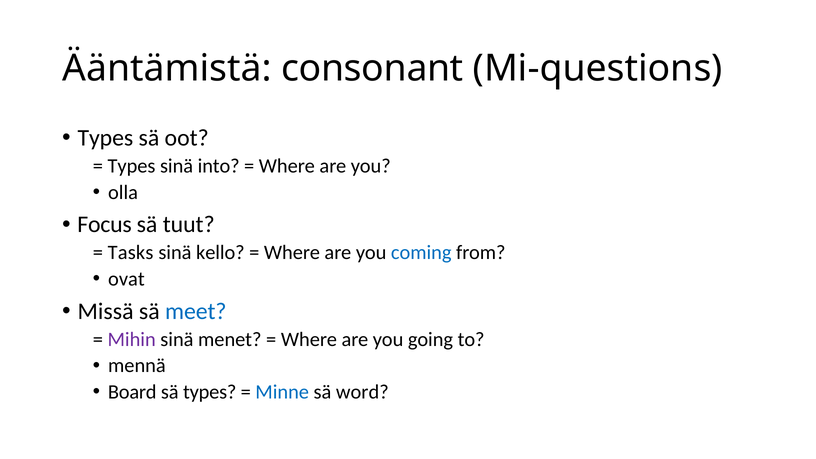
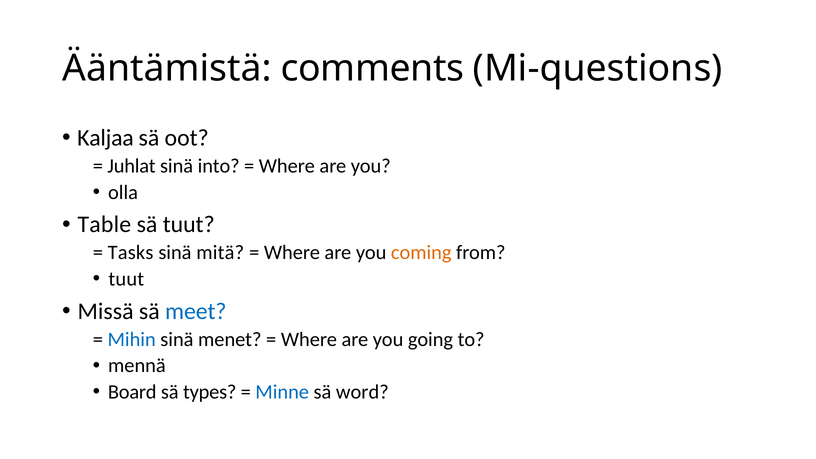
consonant: consonant -> comments
Types at (105, 138): Types -> Kaljaa
Types at (131, 166): Types -> Juhlat
Focus: Focus -> Table
kello: kello -> mitä
coming colour: blue -> orange
ovat at (126, 279): ovat -> tuut
Mihin colour: purple -> blue
